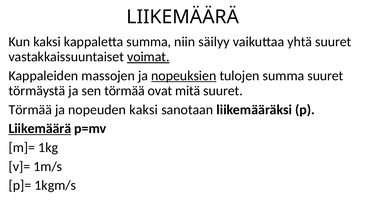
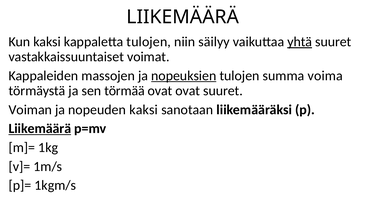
kappaletta summa: summa -> tulojen
yhtä underline: none -> present
voimat underline: present -> none
summa suuret: suuret -> voima
ovat mitä: mitä -> ovat
Törmää at (30, 110): Törmää -> Voiman
